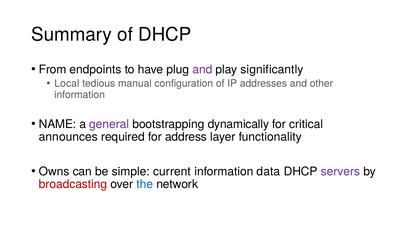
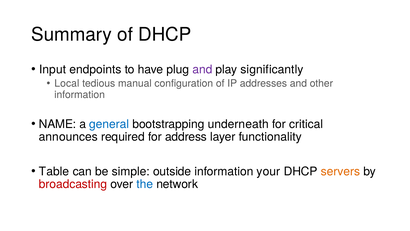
From: From -> Input
general colour: purple -> blue
dynamically: dynamically -> underneath
Owns: Owns -> Table
current: current -> outside
data: data -> your
servers colour: purple -> orange
